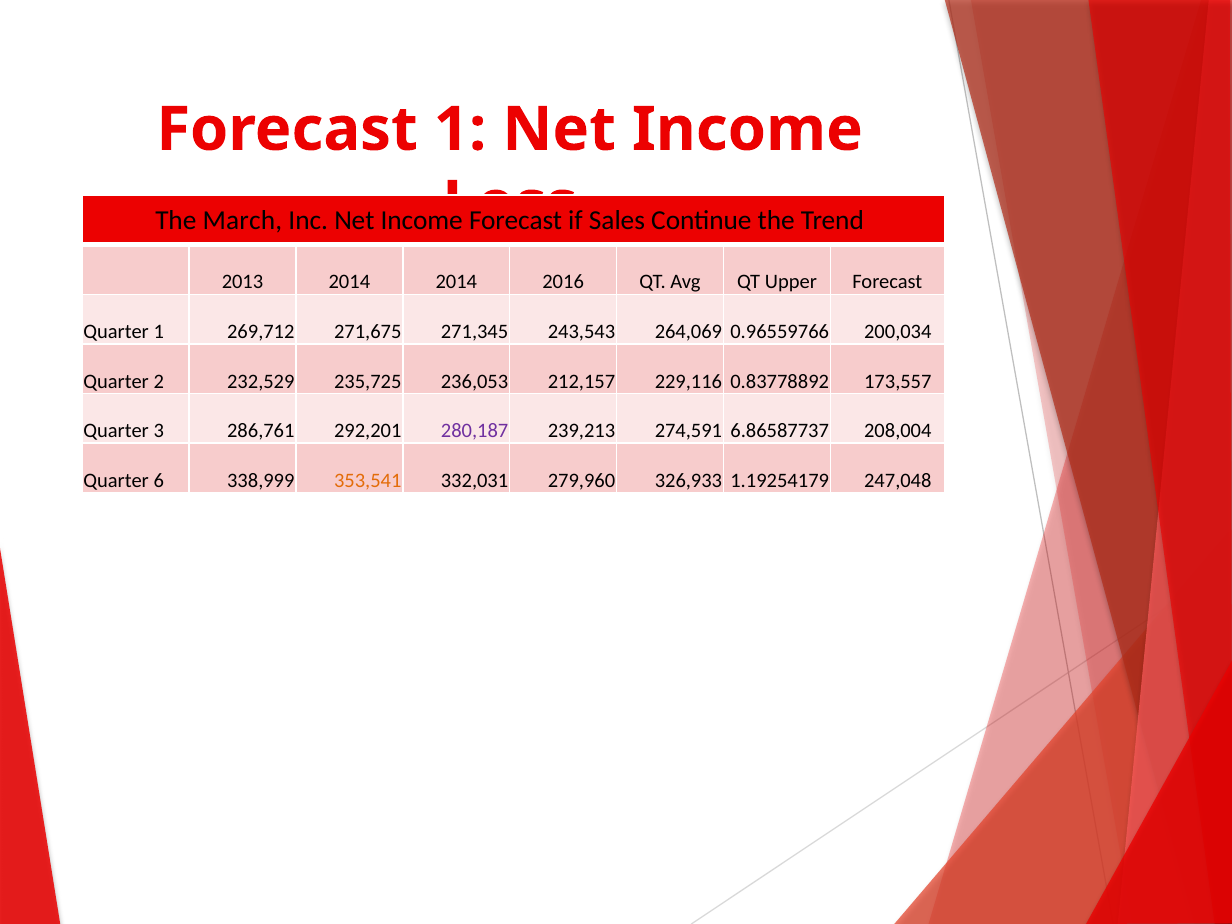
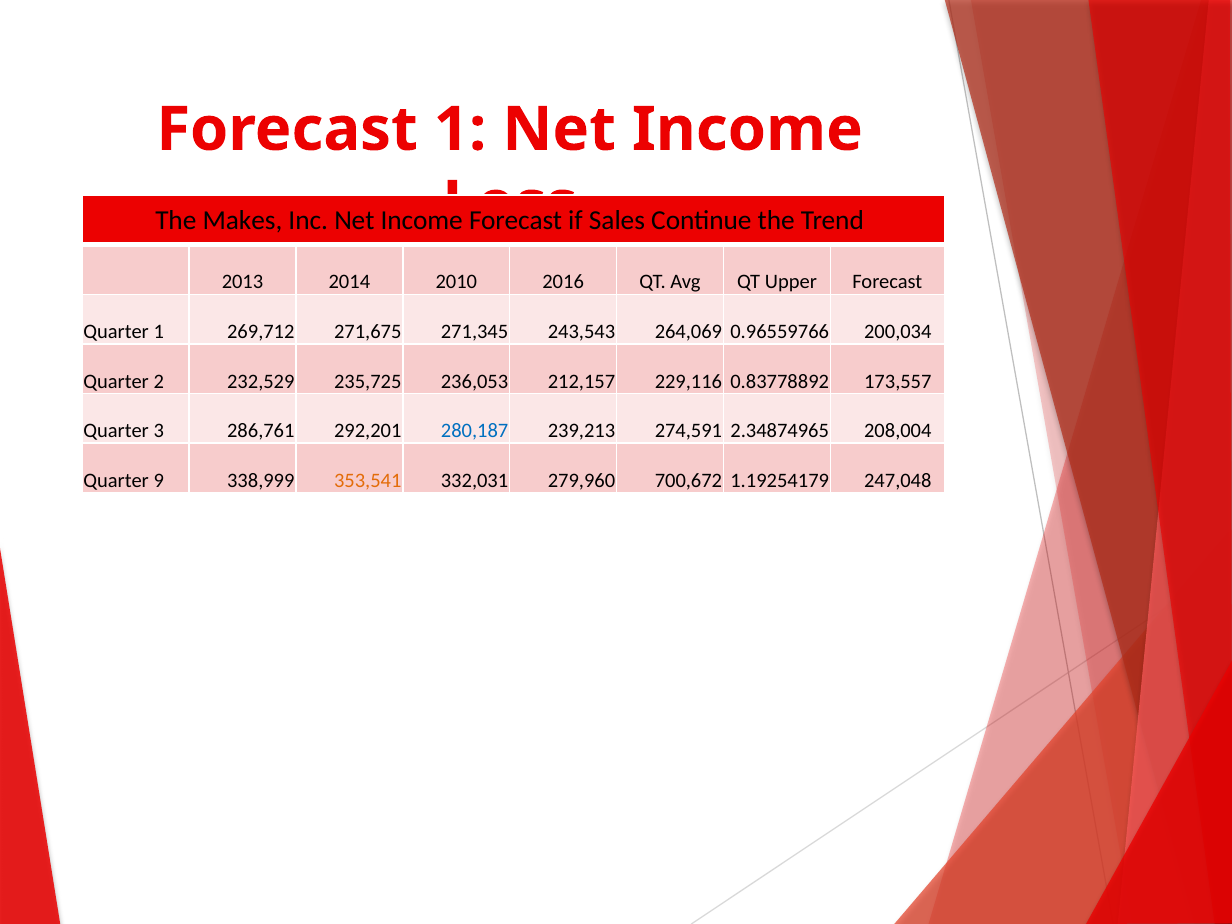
March: March -> Makes
2014 2014: 2014 -> 2010
280,187 colour: purple -> blue
6.86587737: 6.86587737 -> 2.34874965
6: 6 -> 9
326,933: 326,933 -> 700,672
